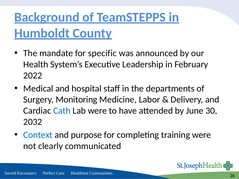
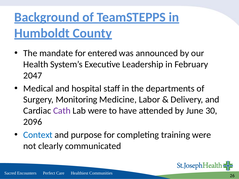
specific: specific -> entered
2022: 2022 -> 2047
Cath colour: blue -> purple
2032: 2032 -> 2096
